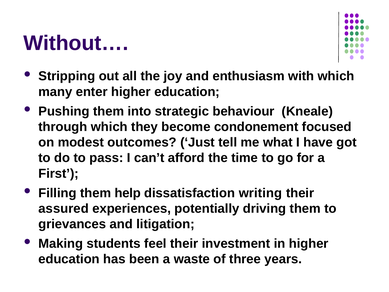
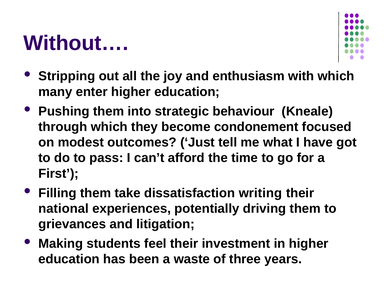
help: help -> take
assured: assured -> national
